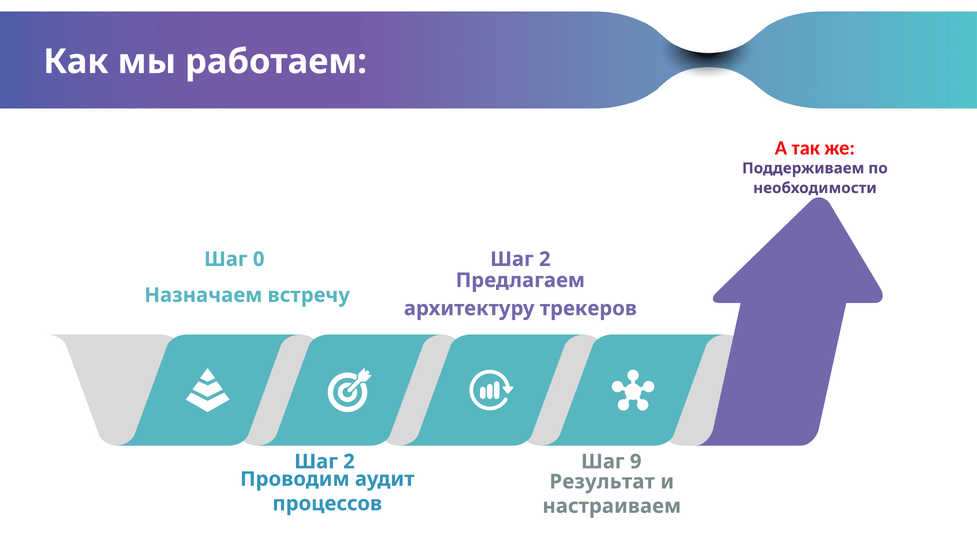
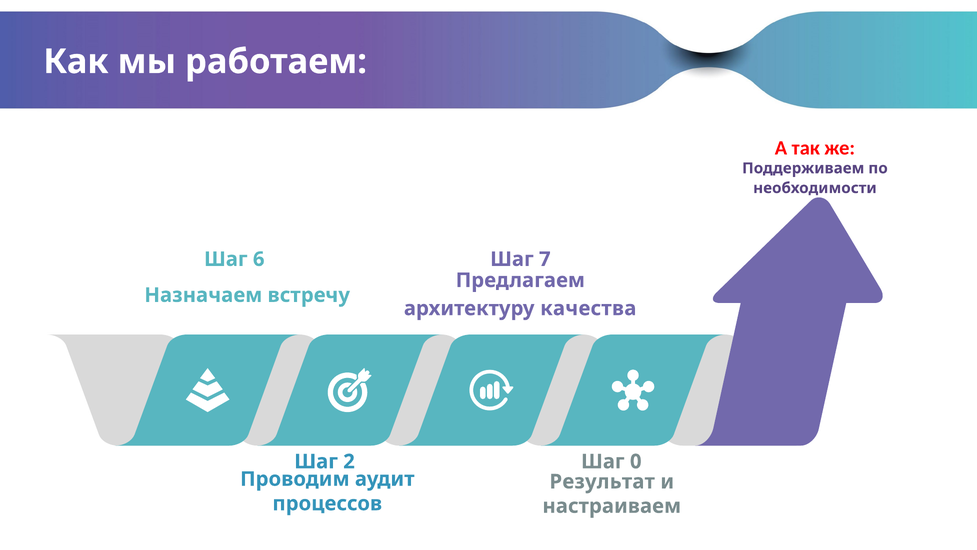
0: 0 -> 6
2 at (545, 259): 2 -> 7
трекеров: трекеров -> качества
9: 9 -> 0
